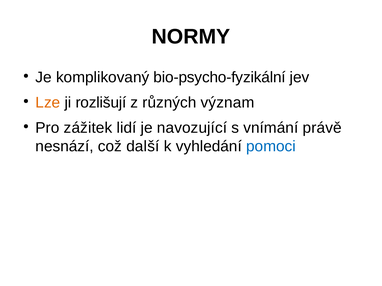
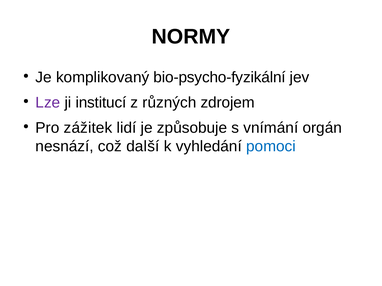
Lze colour: orange -> purple
rozlišují: rozlišují -> institucí
význam: význam -> zdrojem
navozující: navozující -> způsobuje
právě: právě -> orgán
